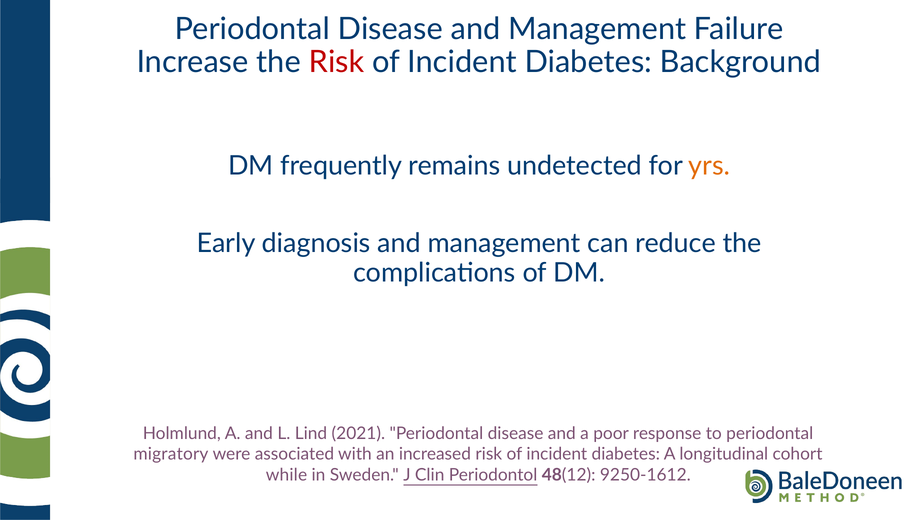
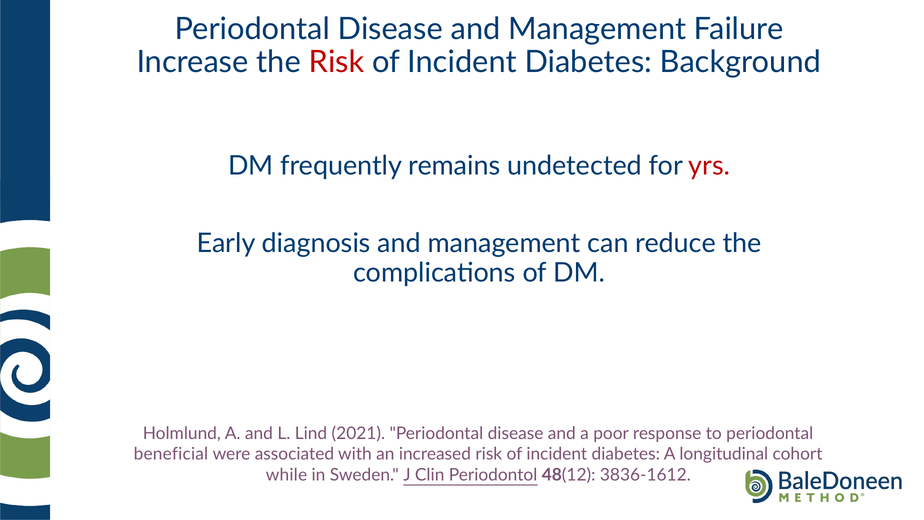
yrs colour: orange -> red
migratory: migratory -> beneficial
9250-1612: 9250-1612 -> 3836-1612
